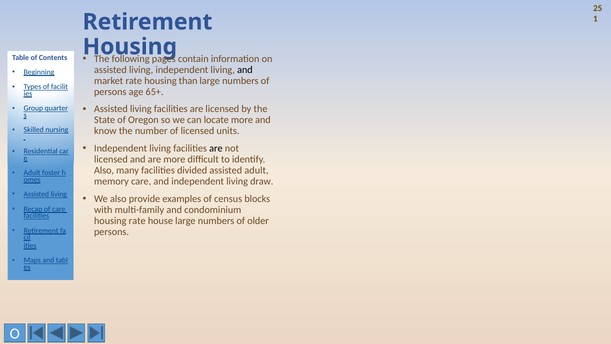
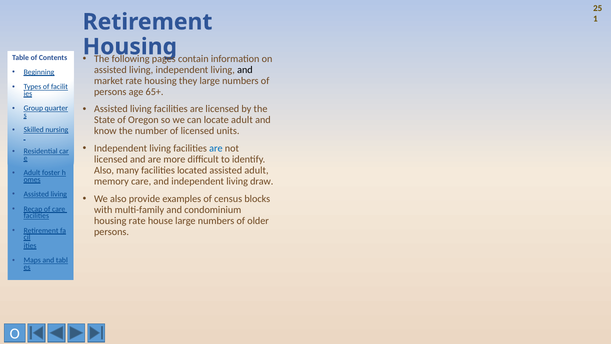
than: than -> they
locate more: more -> adult
are at (216, 148) colour: black -> blue
divided: divided -> located
